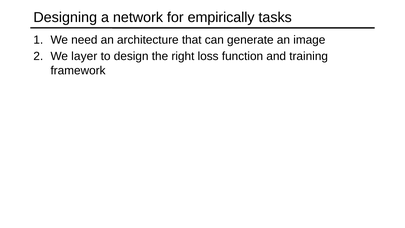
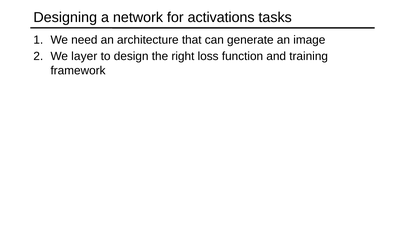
empirically: empirically -> activations
